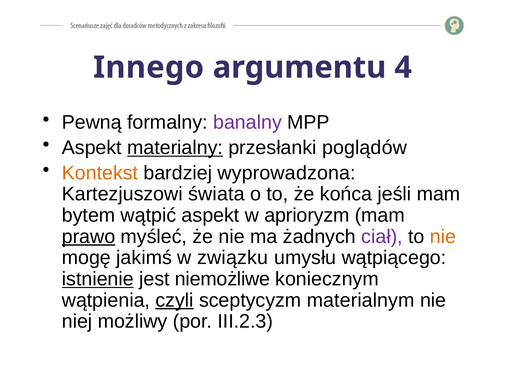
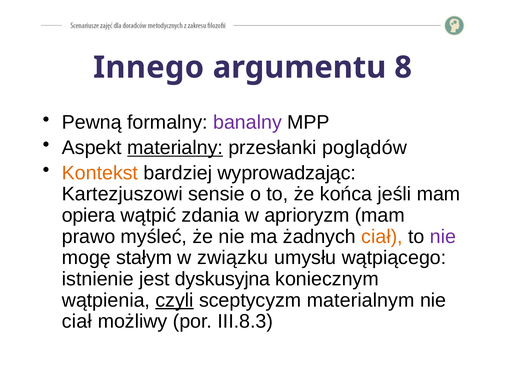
4: 4 -> 8
wyprowadzona: wyprowadzona -> wyprowadzając
świata: świata -> sensie
bytem: bytem -> opiera
wątpić aspekt: aspekt -> zdania
prawo underline: present -> none
ciał at (382, 236) colour: purple -> orange
nie at (443, 236) colour: orange -> purple
jakimś: jakimś -> stałym
istnienie underline: present -> none
niemożliwe: niemożliwe -> dyskusyjna
niej at (77, 321): niej -> ciał
III.2.3: III.2.3 -> III.8.3
